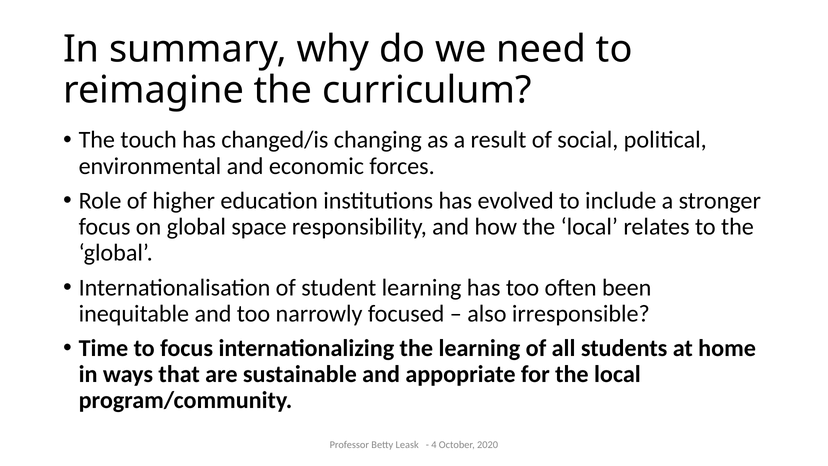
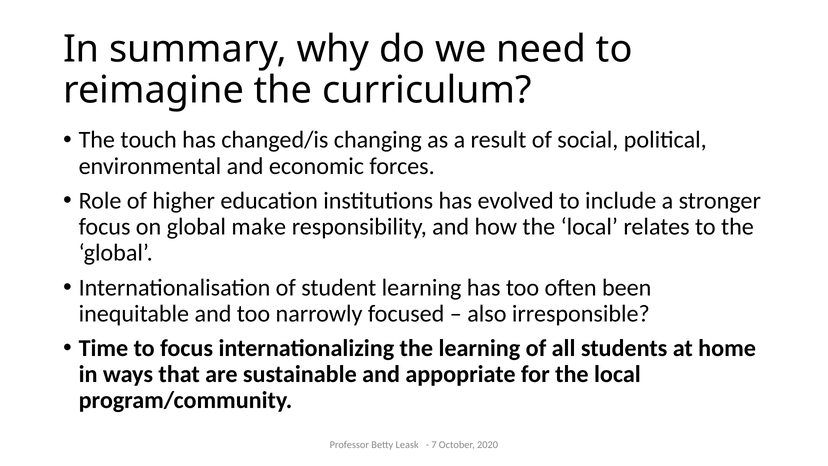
space: space -> make
4: 4 -> 7
